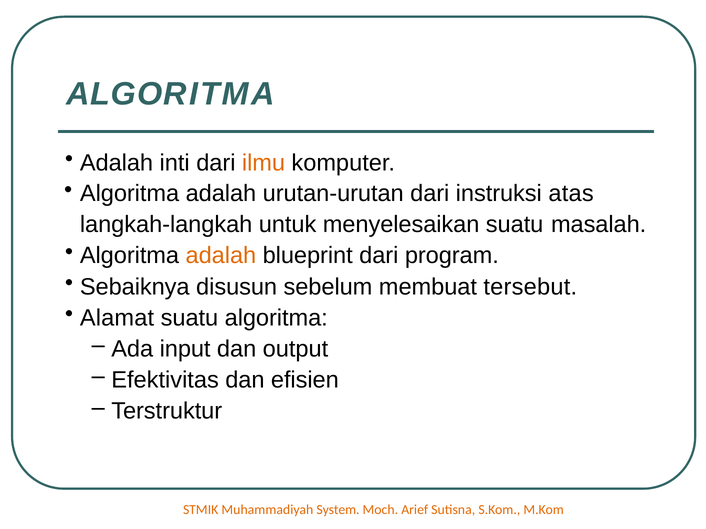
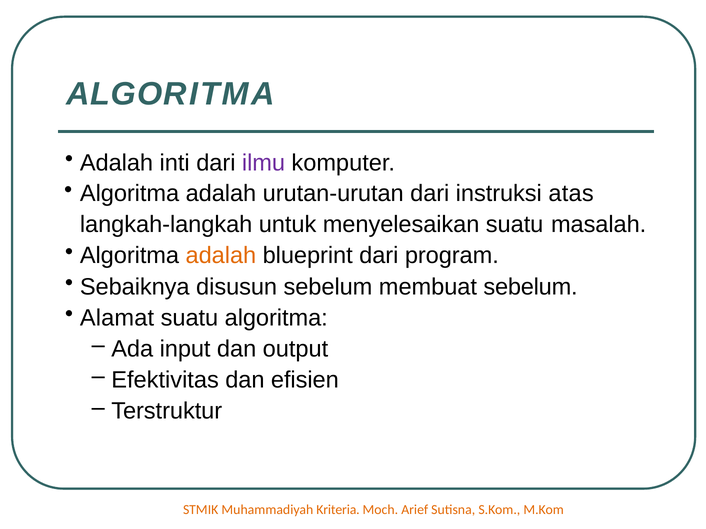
ilmu colour: orange -> purple
membuat tersebut: tersebut -> sebelum
System: System -> Kriteria
